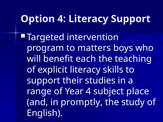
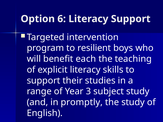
Option 4: 4 -> 6
matters: matters -> resilient
Year 4: 4 -> 3
subject place: place -> study
